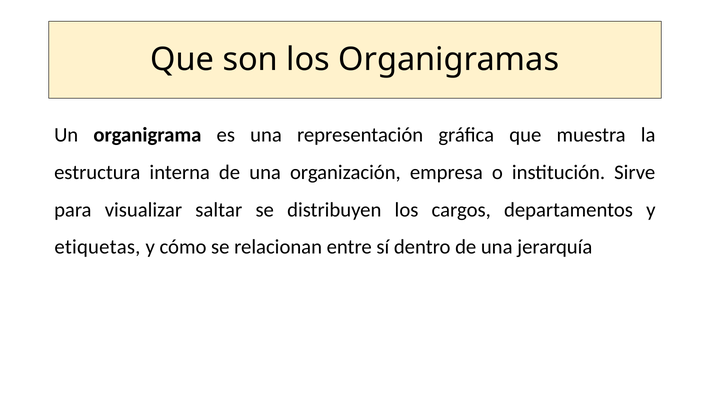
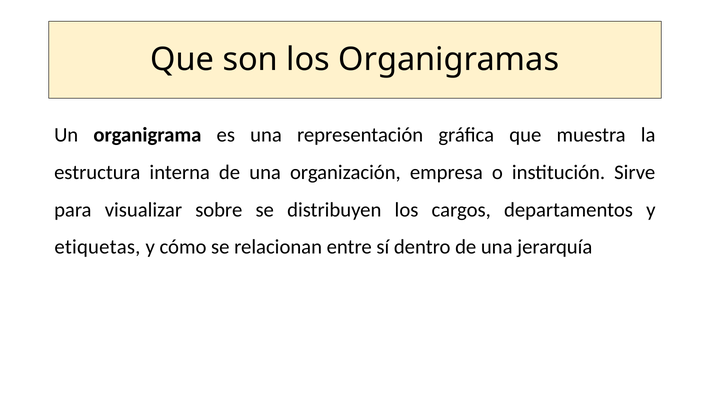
saltar: saltar -> sobre
